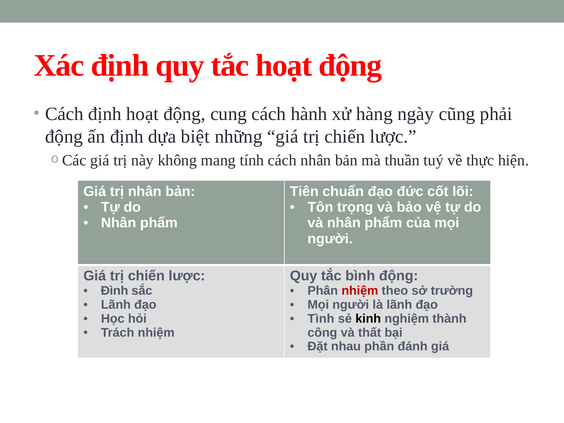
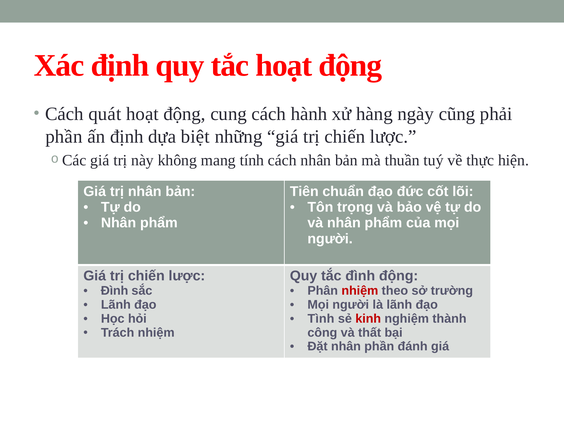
Cách định: định -> quát
động at (64, 137): động -> phần
tắc bình: bình -> đình
kinh colour: black -> red
Đặt nhau: nhau -> nhân
